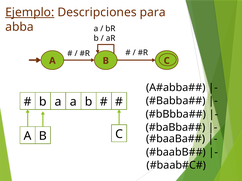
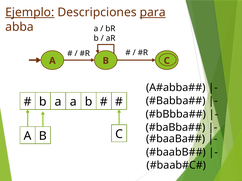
para underline: none -> present
